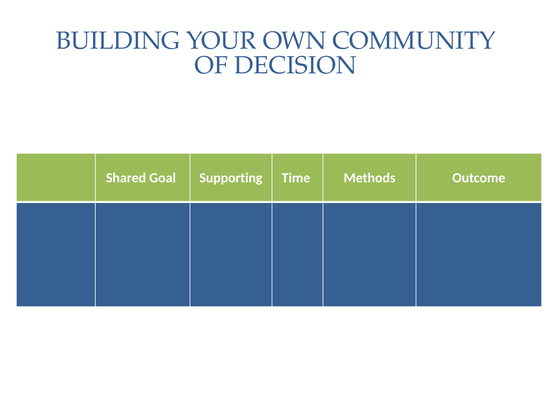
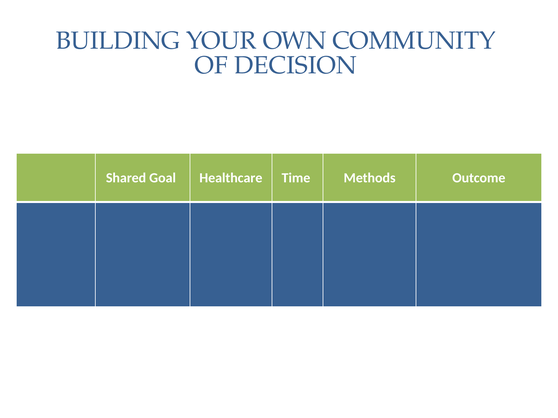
Supporting: Supporting -> Healthcare
